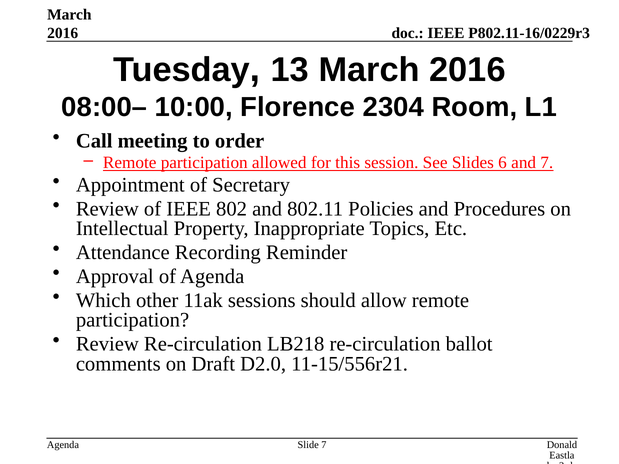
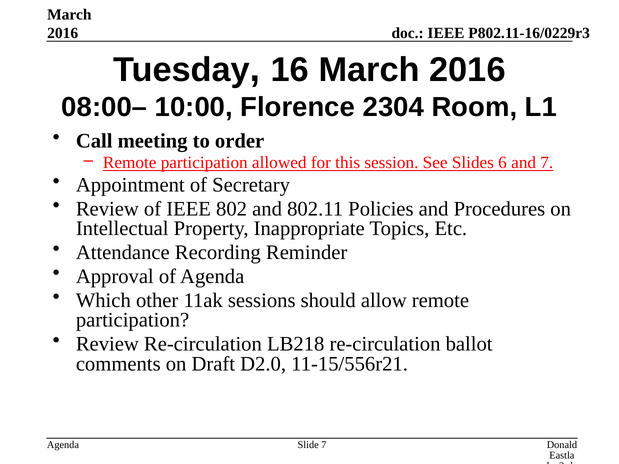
13: 13 -> 16
